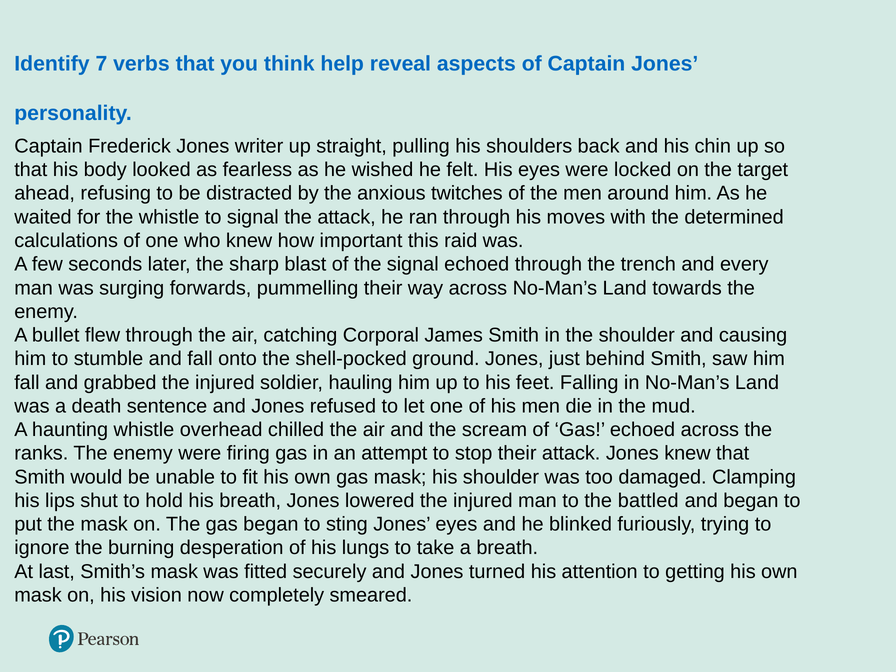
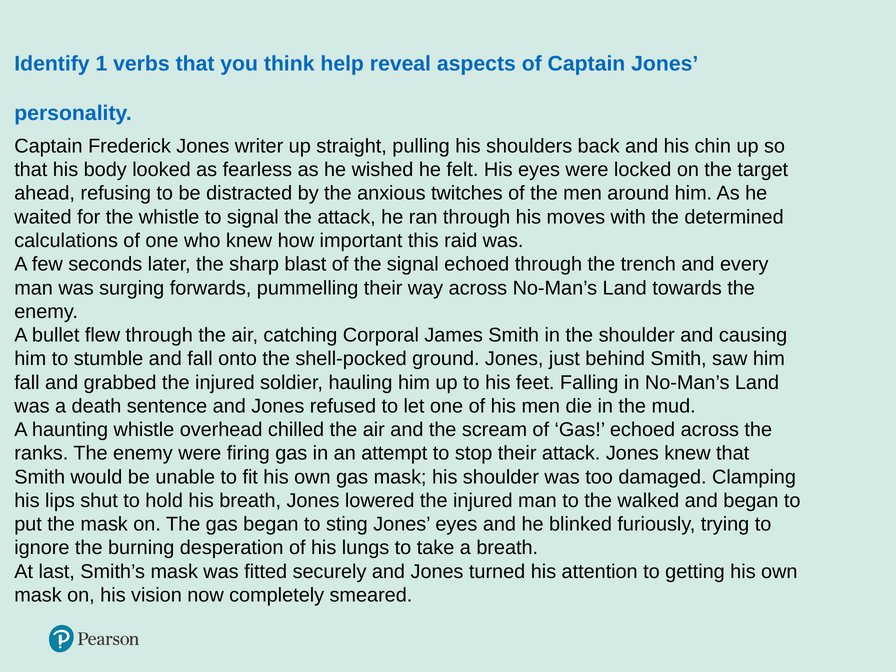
7: 7 -> 1
battled: battled -> walked
